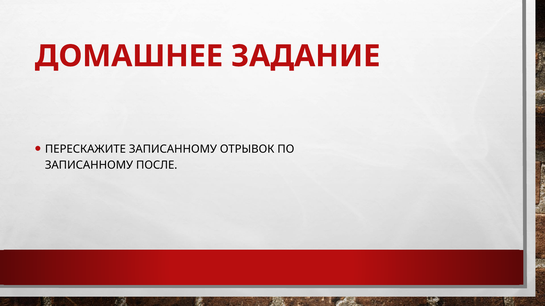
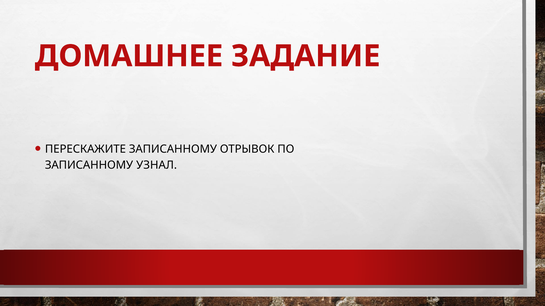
ПОСЛЕ: ПОСЛЕ -> УЗНАЛ
